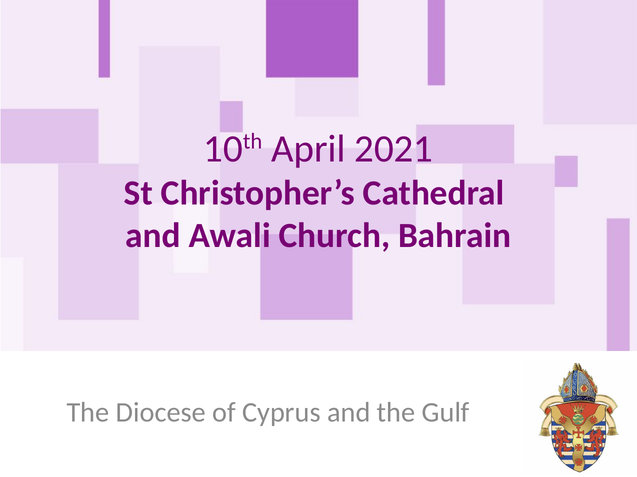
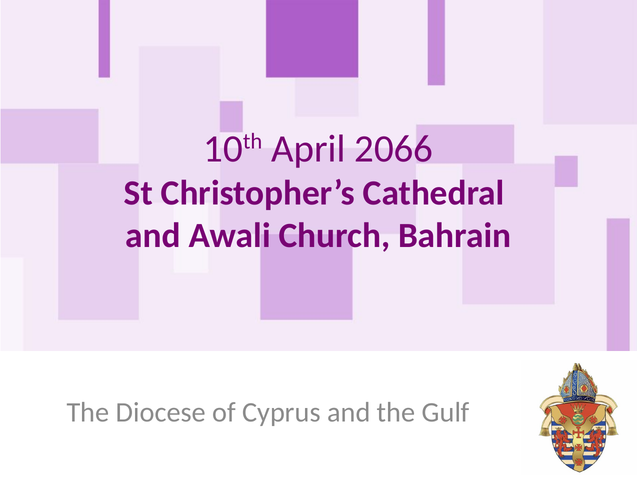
2021: 2021 -> 2066
